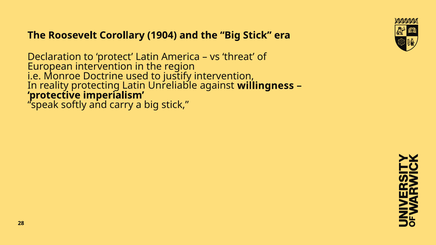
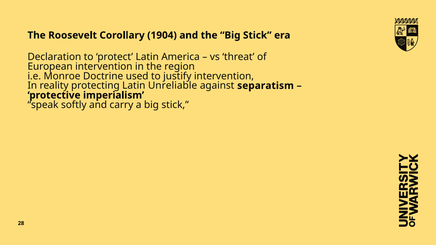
willingness: willingness -> separatism
